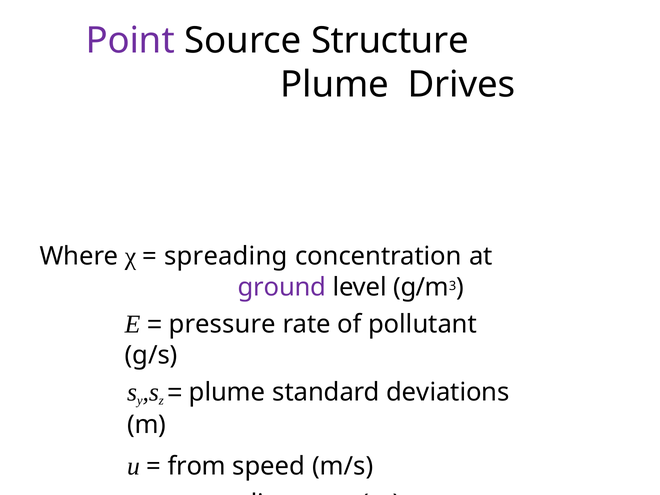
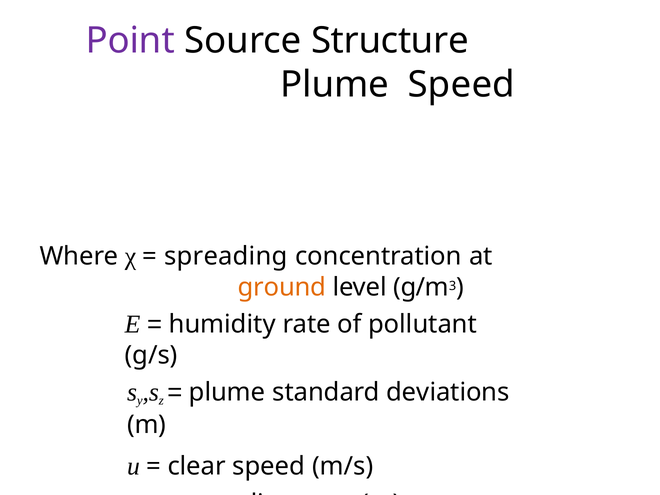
Plume Drives: Drives -> Speed
ground colour: purple -> orange
pressure: pressure -> humidity
from: from -> clear
